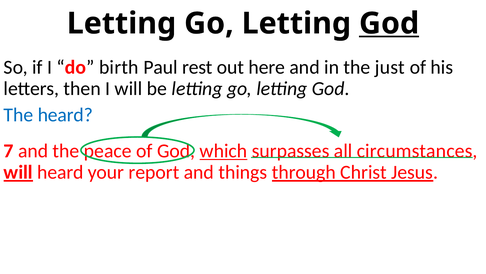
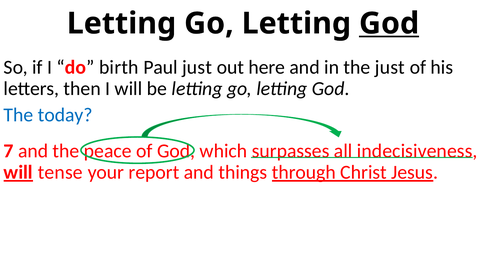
Paul rest: rest -> just
The heard: heard -> today
which underline: present -> none
circumstances: circumstances -> indecisiveness
heard at (60, 172): heard -> tense
